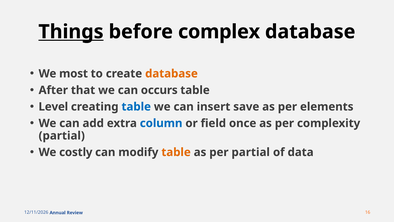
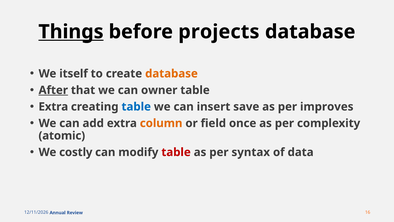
complex: complex -> projects
most: most -> itself
After underline: none -> present
occurs: occurs -> owner
Level at (53, 107): Level -> Extra
elements: elements -> improves
column colour: blue -> orange
partial at (62, 135): partial -> atomic
table at (176, 152) colour: orange -> red
per partial: partial -> syntax
